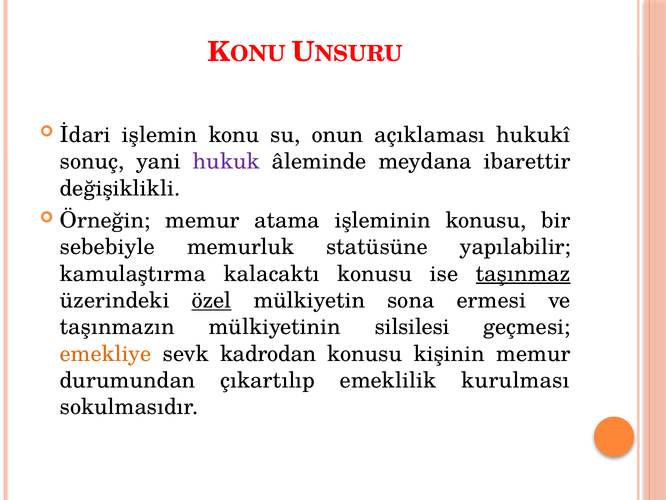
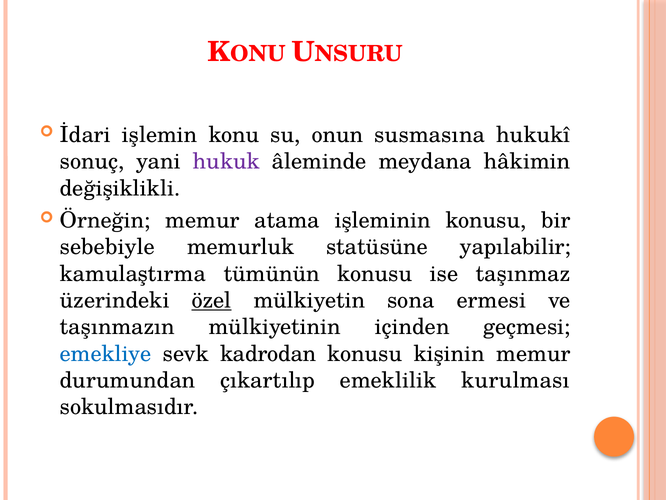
açıklaması: açıklaması -> susmasına
ibarettir: ibarettir -> hâkimin
kalacaktı: kalacaktı -> tümünün
taşınmaz underline: present -> none
silsilesi: silsilesi -> içinden
emekliye colour: orange -> blue
